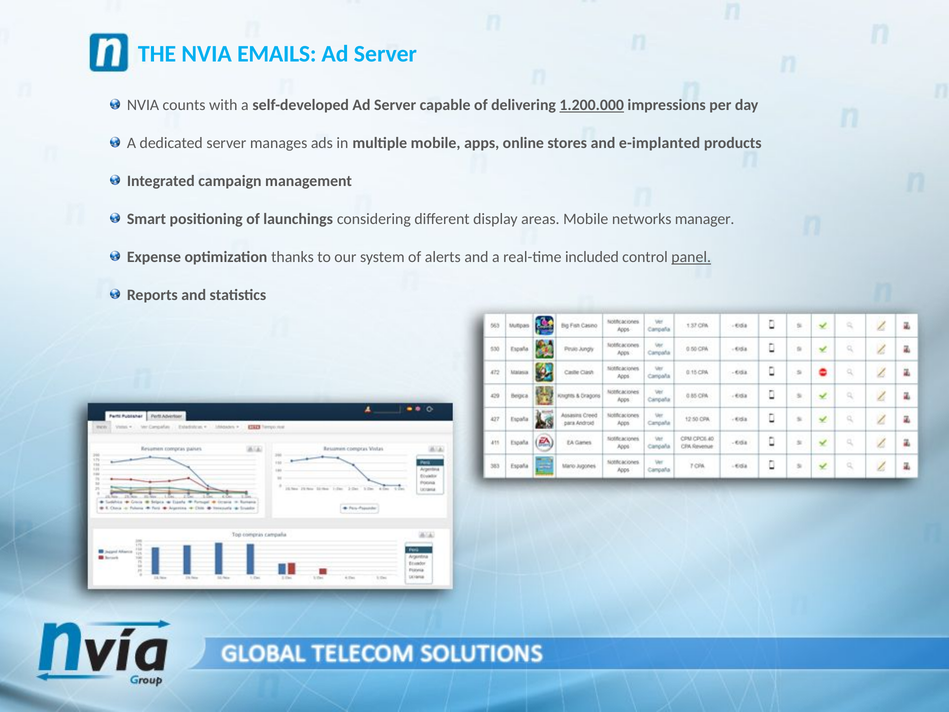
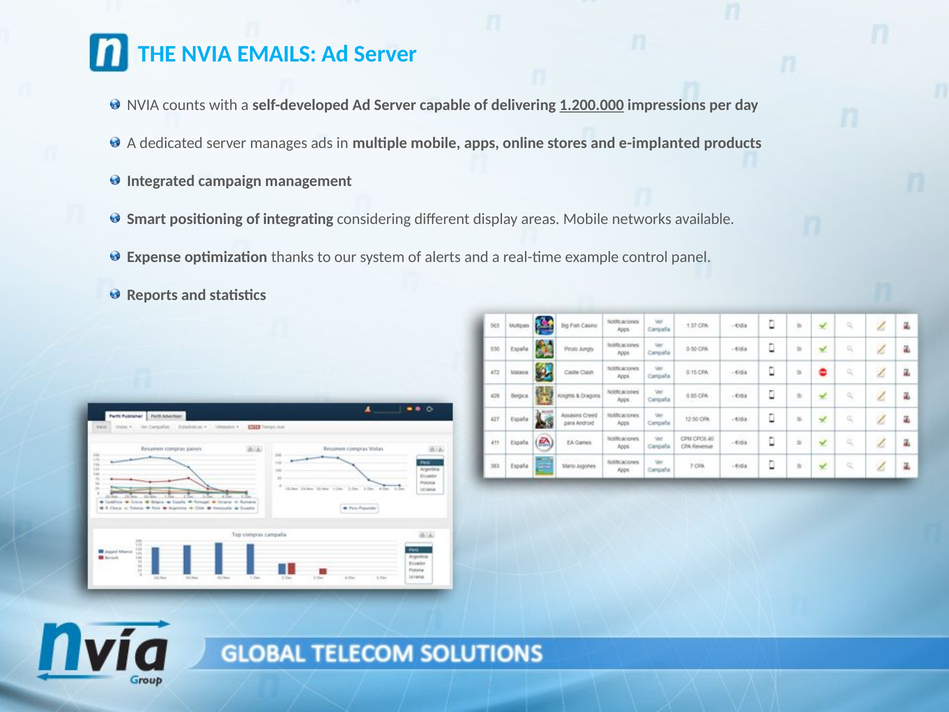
launchings: launchings -> integrating
manager: manager -> available
included: included -> example
panel underline: present -> none
